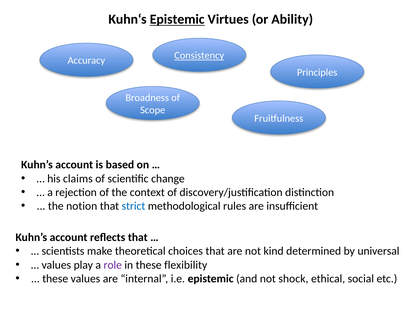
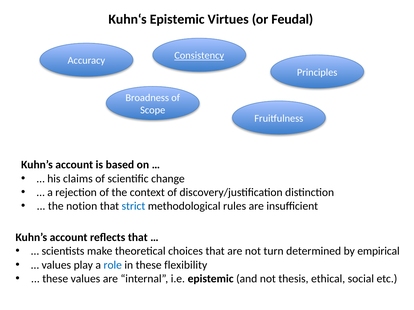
Epistemic at (177, 19) underline: present -> none
Ability: Ability -> Feudal
kind: kind -> turn
universal: universal -> empirical
role colour: purple -> blue
shock: shock -> thesis
